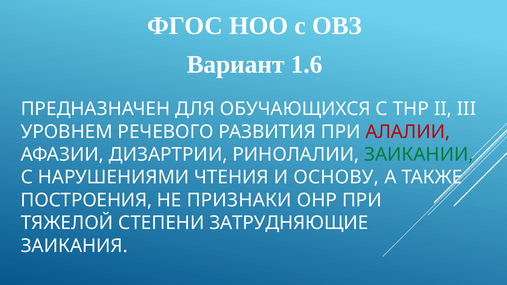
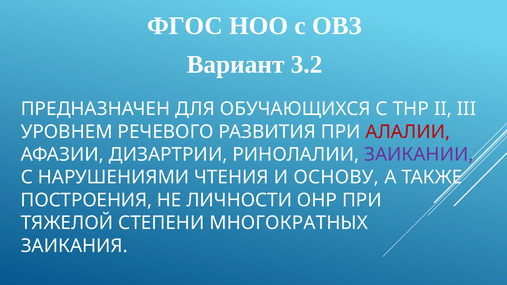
1.6: 1.6 -> 3.2
ЗАИКАНИИ colour: green -> purple
ПРИЗНАКИ: ПРИЗНАКИ -> ЛИЧНОСТИ
ЗАТРУДНЯЮЩИЕ: ЗАТРУДНЯЮЩИЕ -> МНОГОКРАТНЫХ
